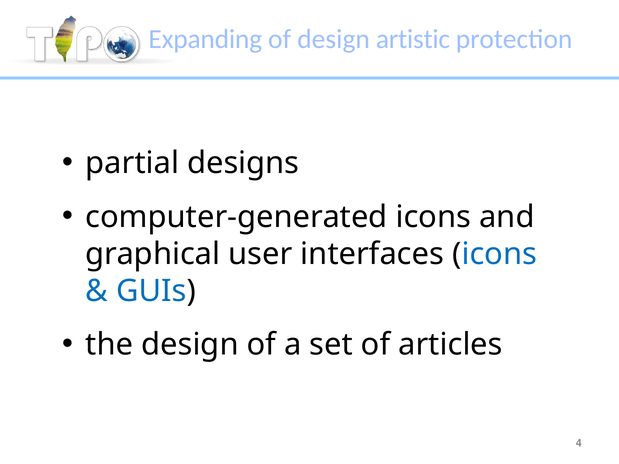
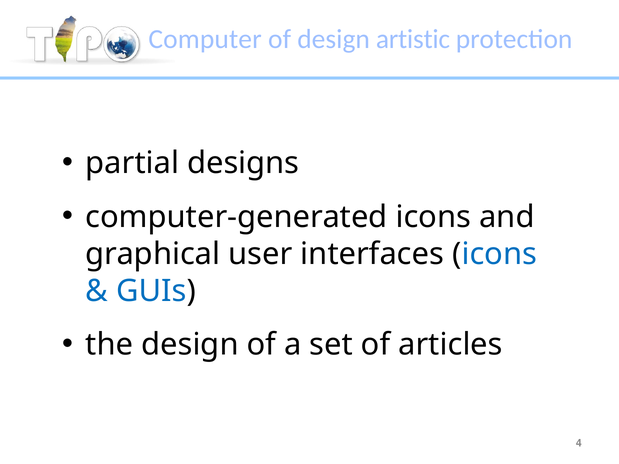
Expanding: Expanding -> Computer
